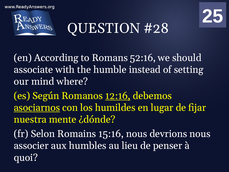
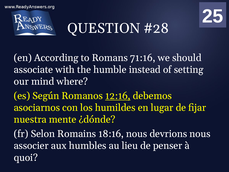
52:16: 52:16 -> 71:16
asociarnos underline: present -> none
15:16: 15:16 -> 18:16
